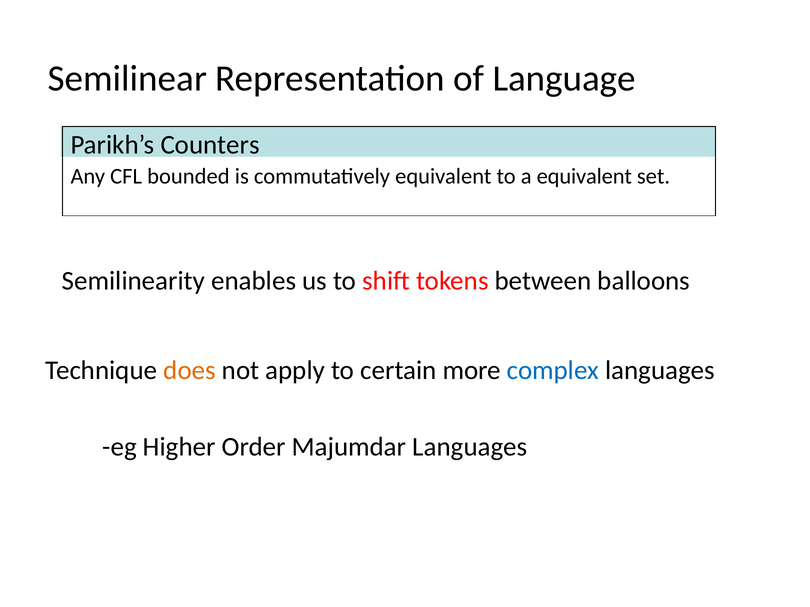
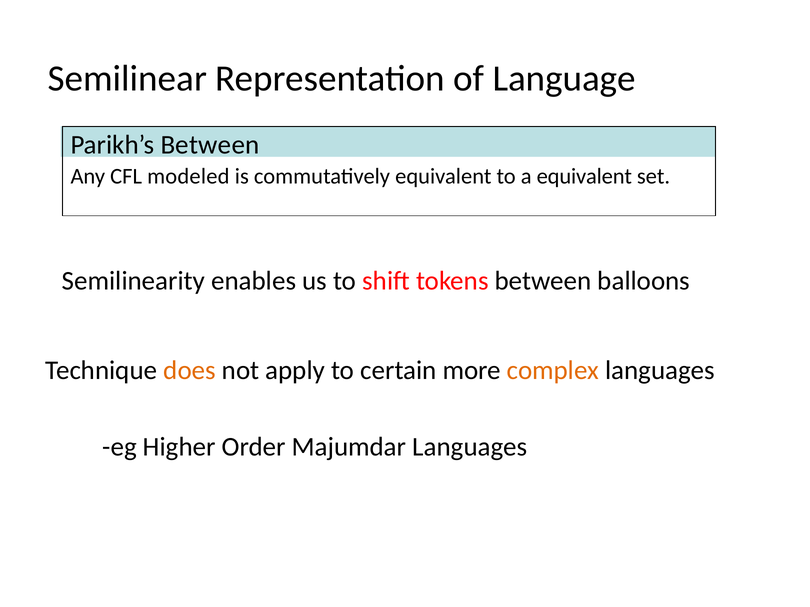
Parikh’s Counters: Counters -> Between
bounded: bounded -> modeled
complex colour: blue -> orange
